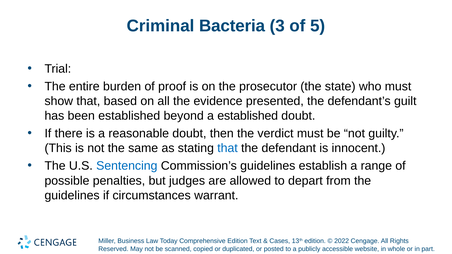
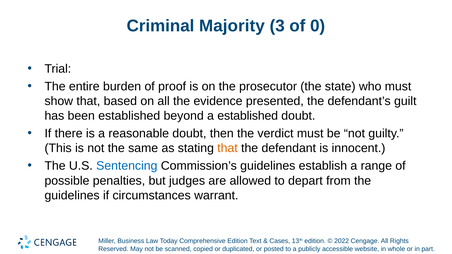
Bacteria: Bacteria -> Majority
5: 5 -> 0
that at (228, 148) colour: blue -> orange
